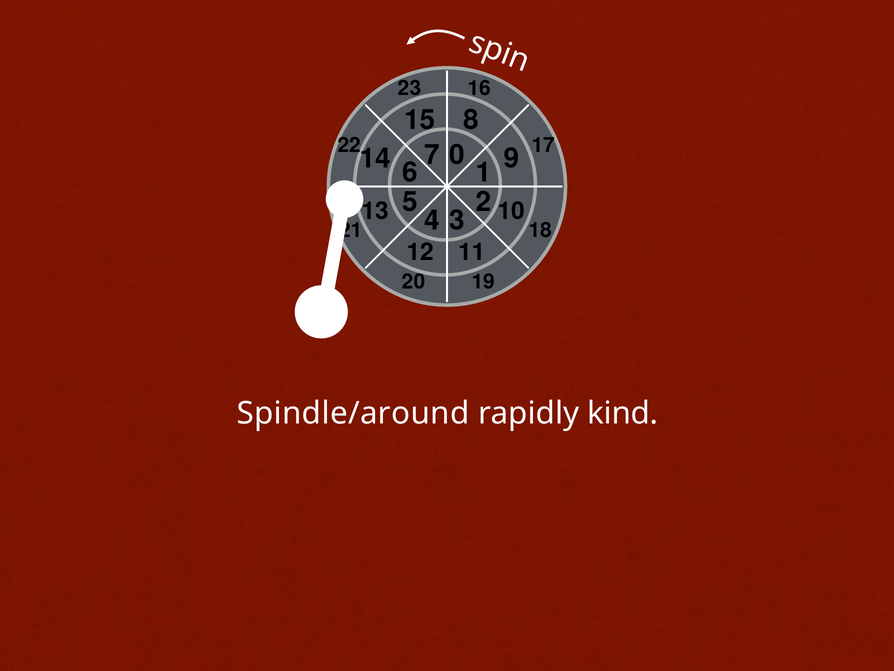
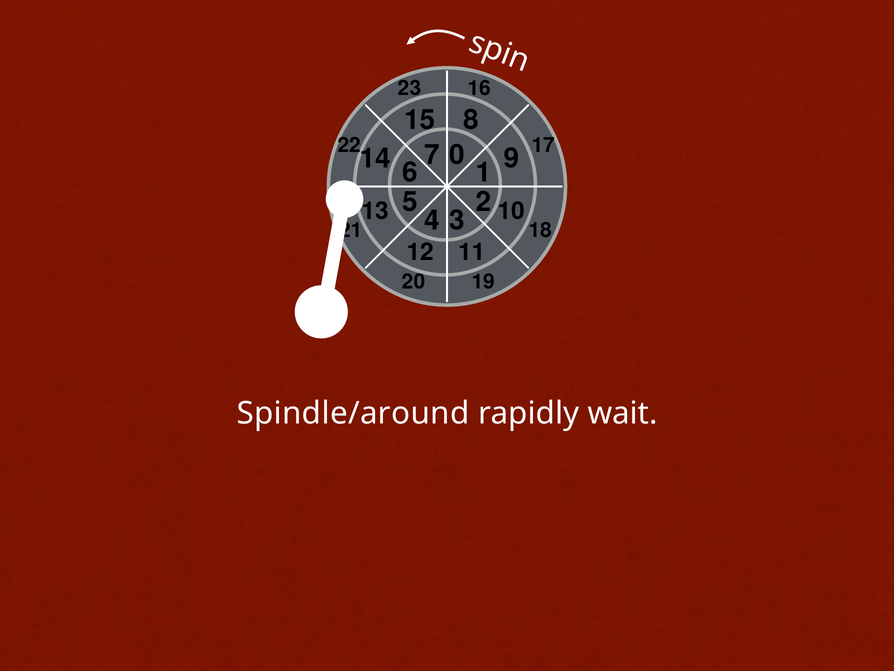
kind: kind -> wait
